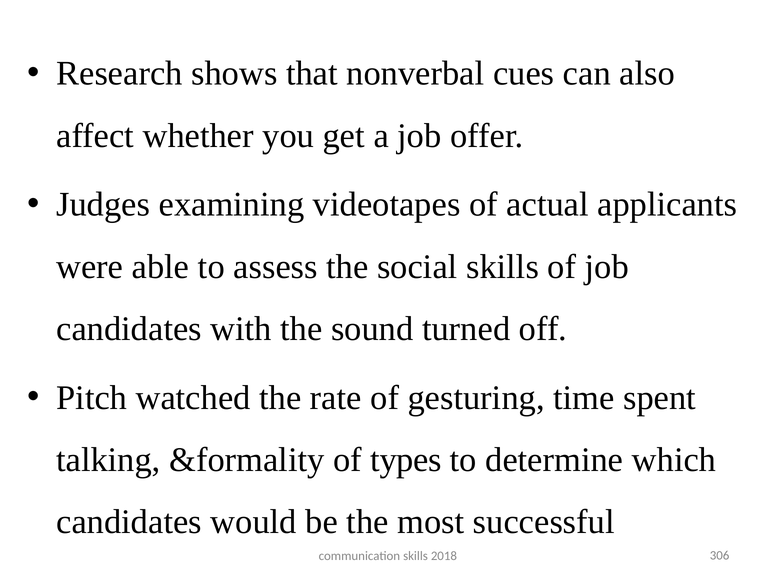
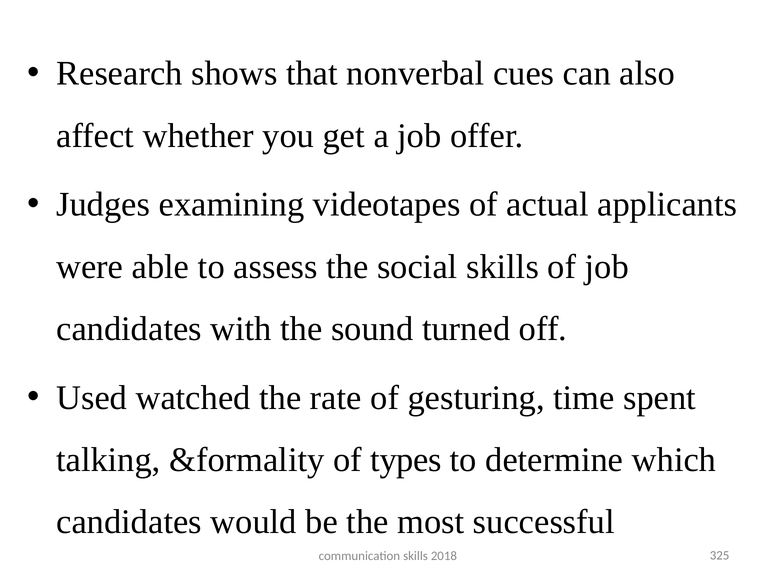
Pitch: Pitch -> Used
306: 306 -> 325
